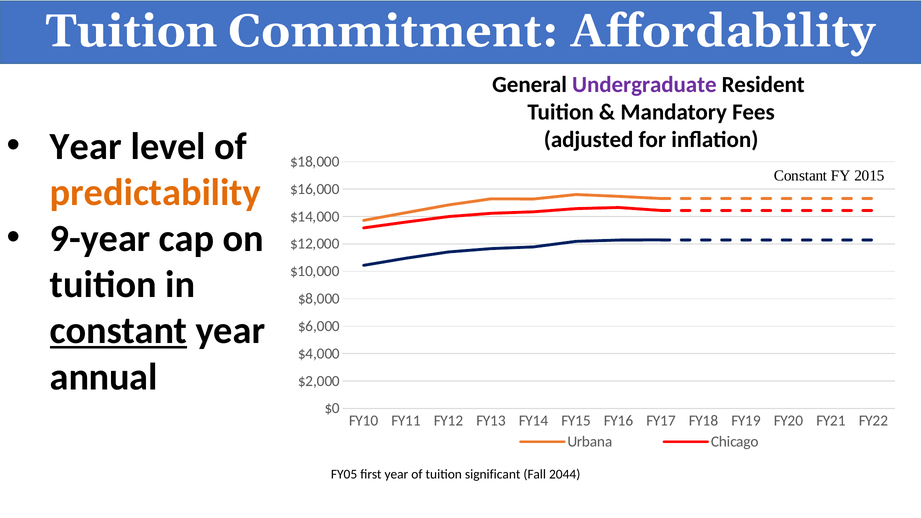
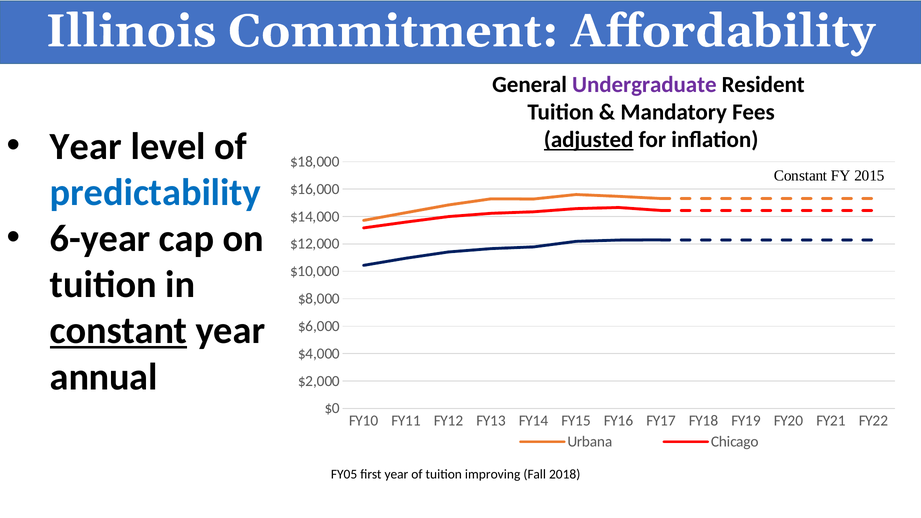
Tuition at (131, 31): Tuition -> Illinois
adjusted underline: none -> present
predictability colour: orange -> blue
9-year: 9-year -> 6-year
significant: significant -> improving
2044: 2044 -> 2018
